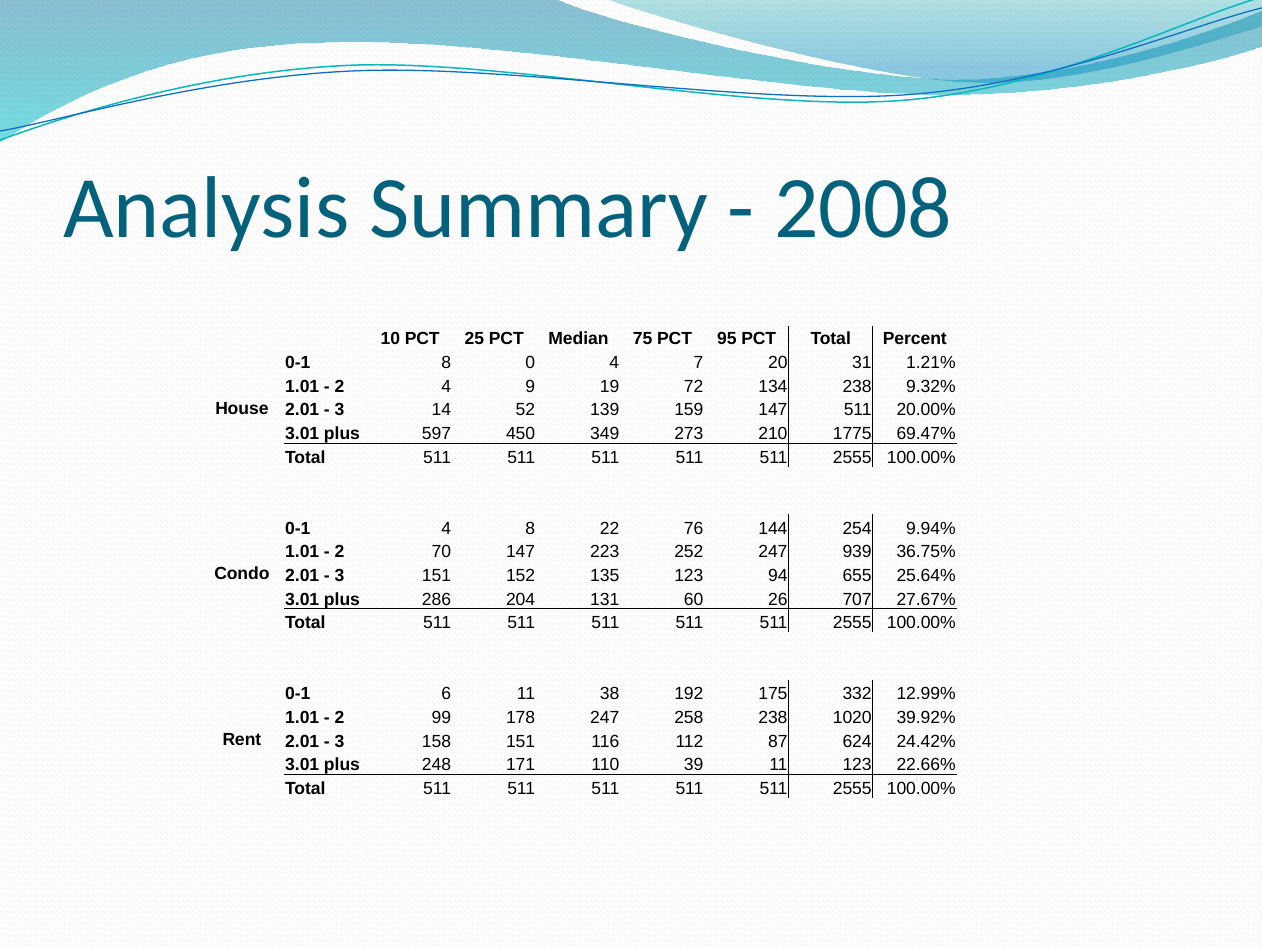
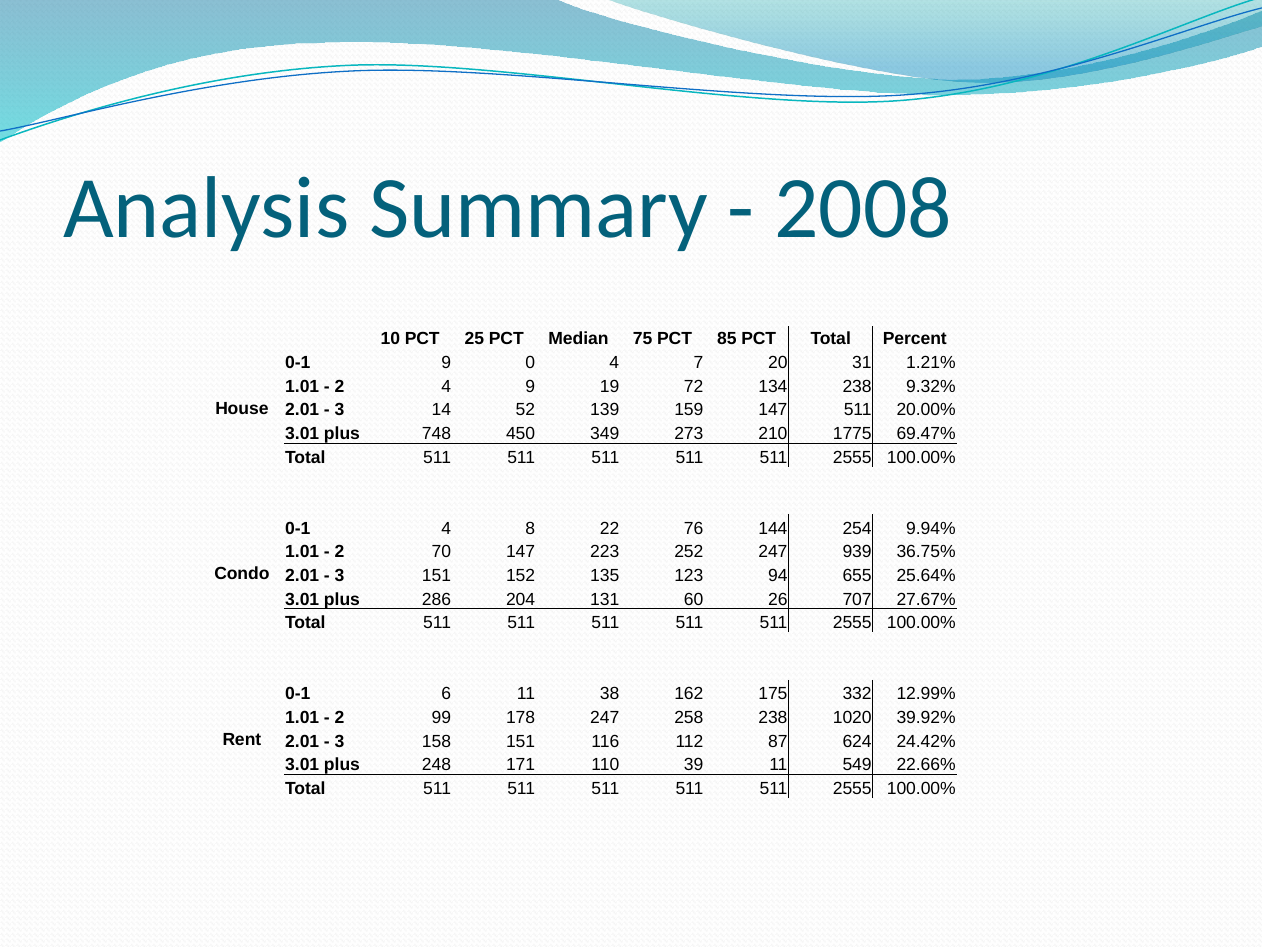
95: 95 -> 85
0-1 8: 8 -> 9
597: 597 -> 748
192: 192 -> 162
11 123: 123 -> 549
